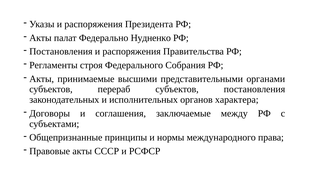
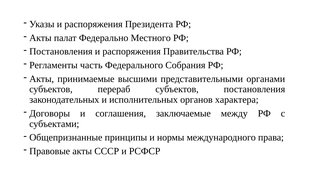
Нудненко: Нудненко -> Местного
строя: строя -> часть
